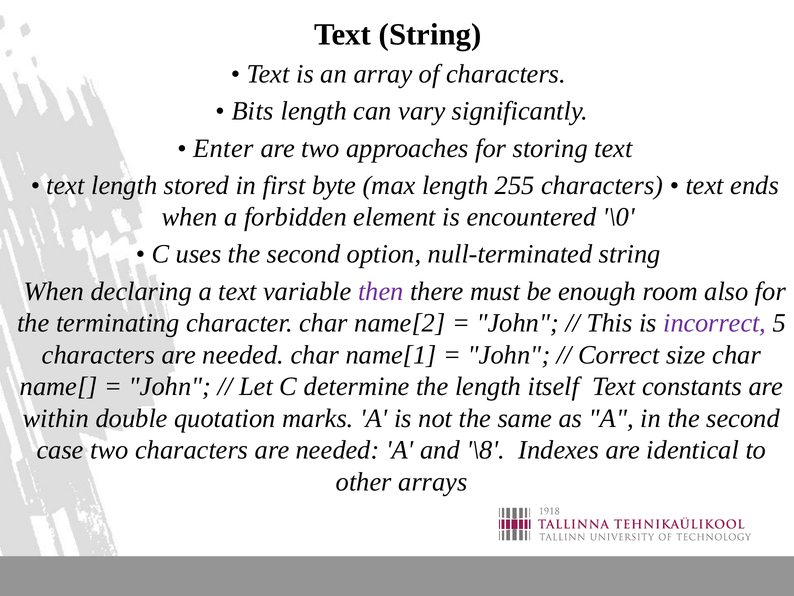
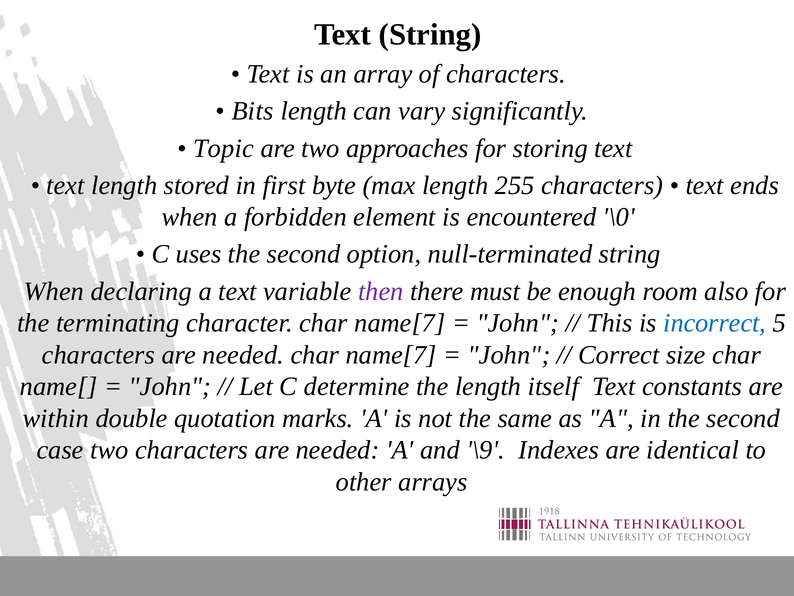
Enter: Enter -> Topic
character char name[2: name[2 -> name[7
incorrect colour: purple -> blue
needed char name[1: name[1 -> name[7
\8: \8 -> \9
